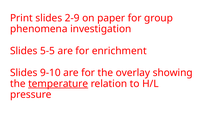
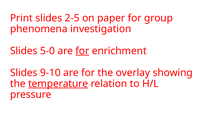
2-9: 2-9 -> 2-5
5-5: 5-5 -> 5-0
for at (82, 51) underline: none -> present
